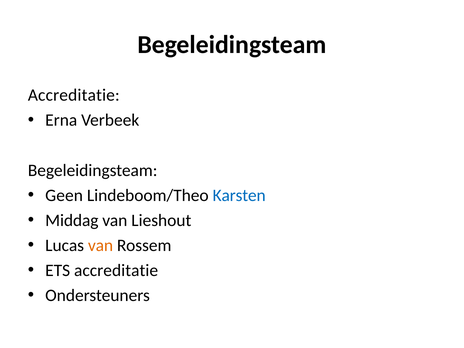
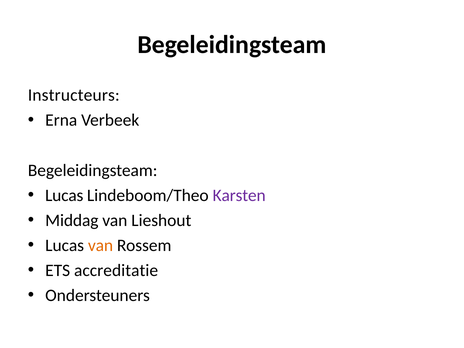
Accreditatie at (74, 95): Accreditatie -> Instructeurs
Geen at (64, 195): Geen -> Lucas
Karsten colour: blue -> purple
